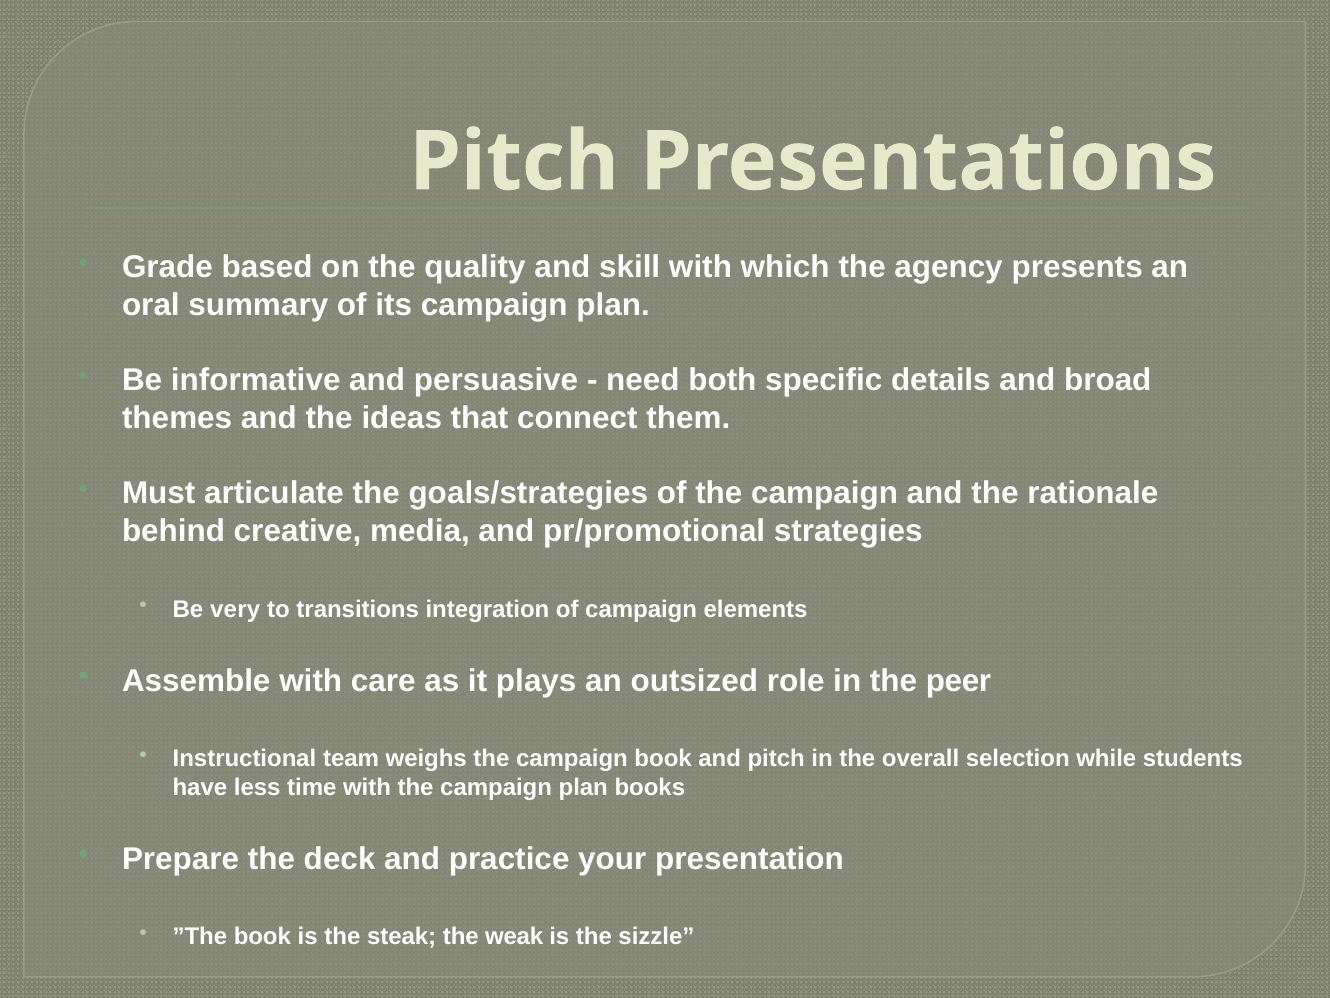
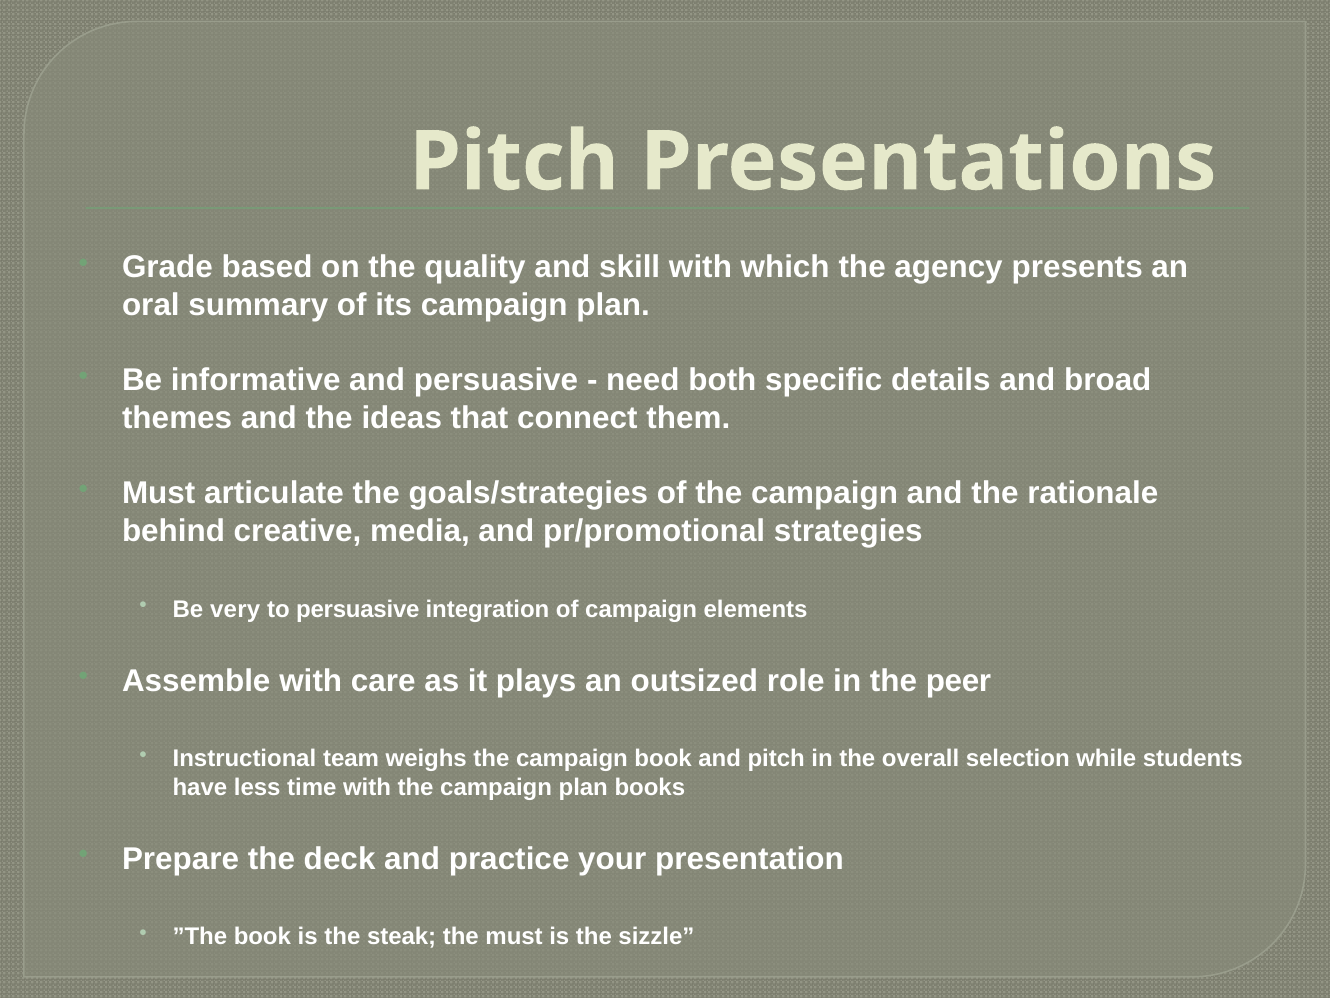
to transitions: transitions -> persuasive
the weak: weak -> must
